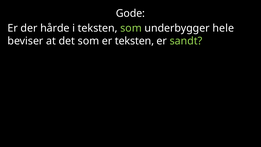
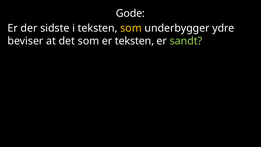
hårde: hårde -> sidste
som at (131, 28) colour: light green -> yellow
hele: hele -> ydre
